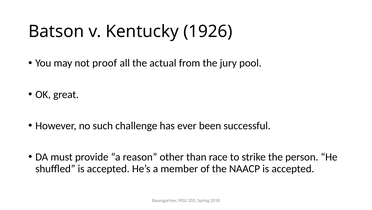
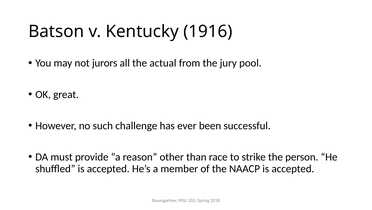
1926: 1926 -> 1916
proof: proof -> jurors
